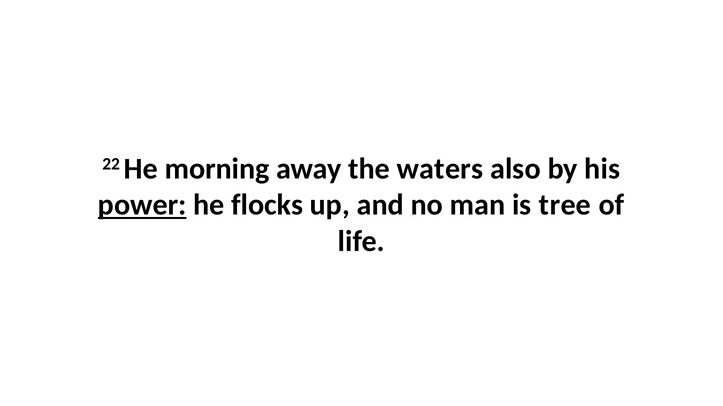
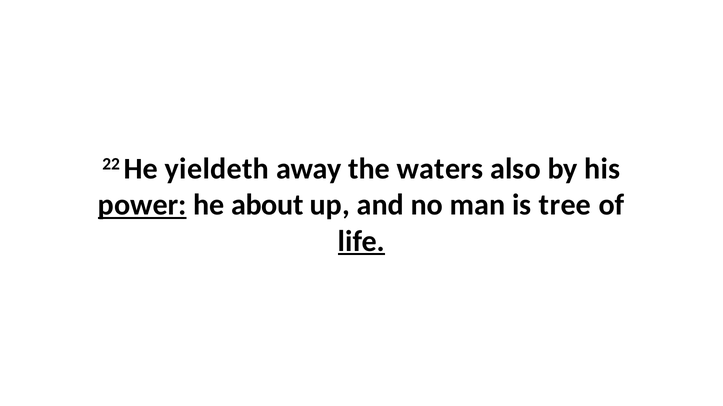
morning: morning -> yieldeth
flocks: flocks -> about
life underline: none -> present
